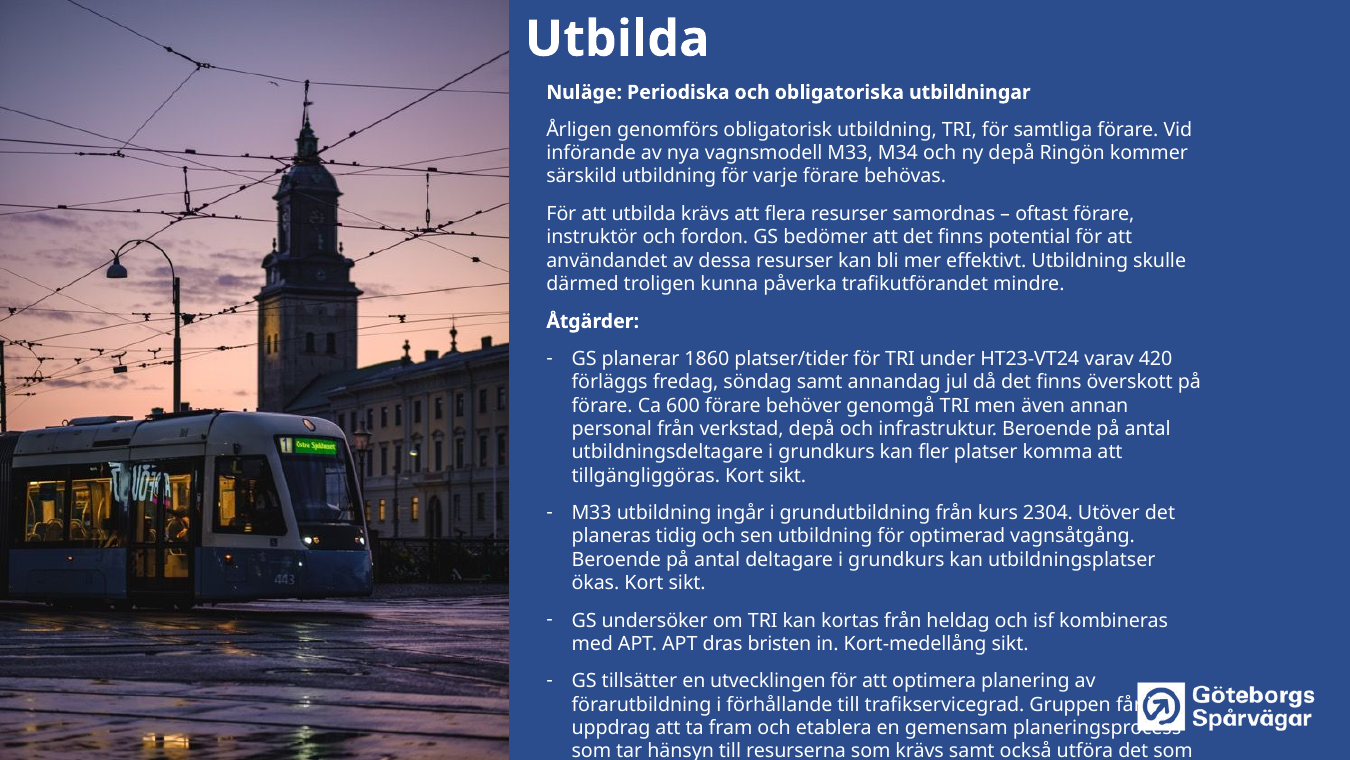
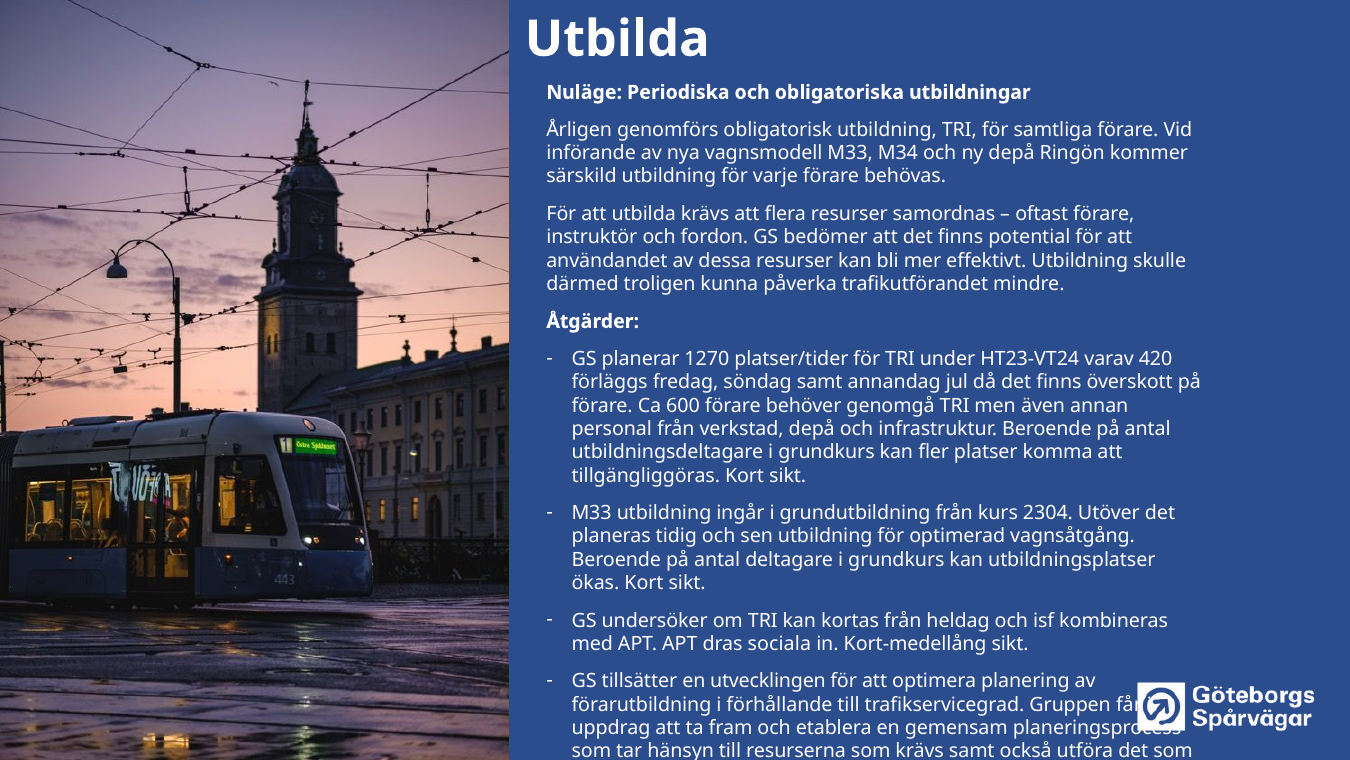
1860: 1860 -> 1270
bristen: bristen -> sociala
